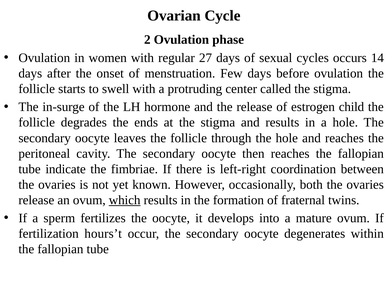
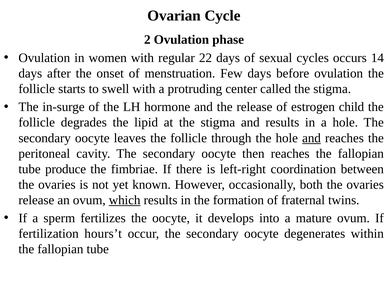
27: 27 -> 22
ends: ends -> lipid
and at (311, 138) underline: none -> present
indicate: indicate -> produce
